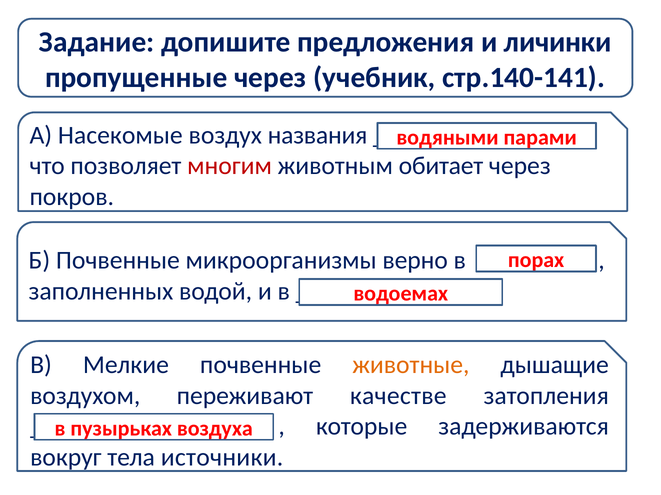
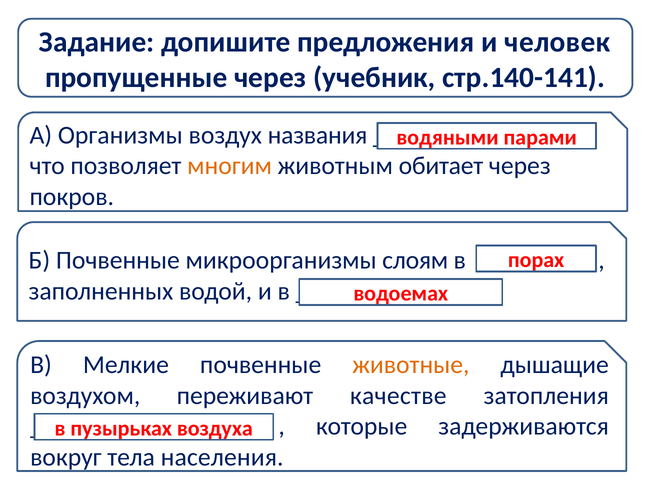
личинки: личинки -> человек
Насекомые: Насекомые -> Организмы
многим colour: red -> orange
верно: верно -> слоям
источники: источники -> населения
